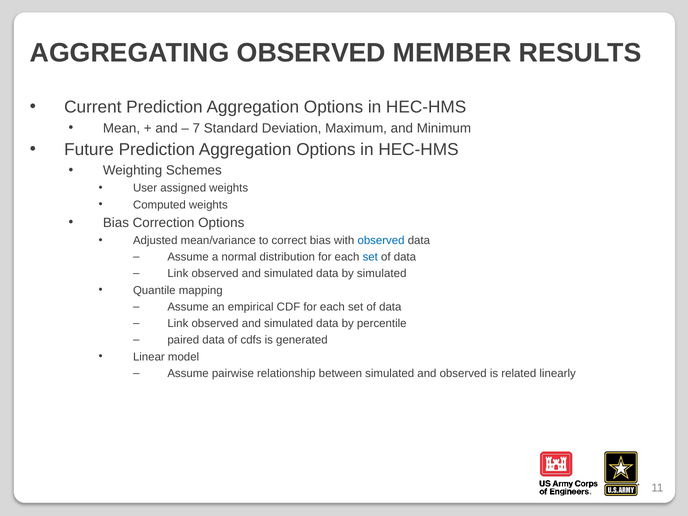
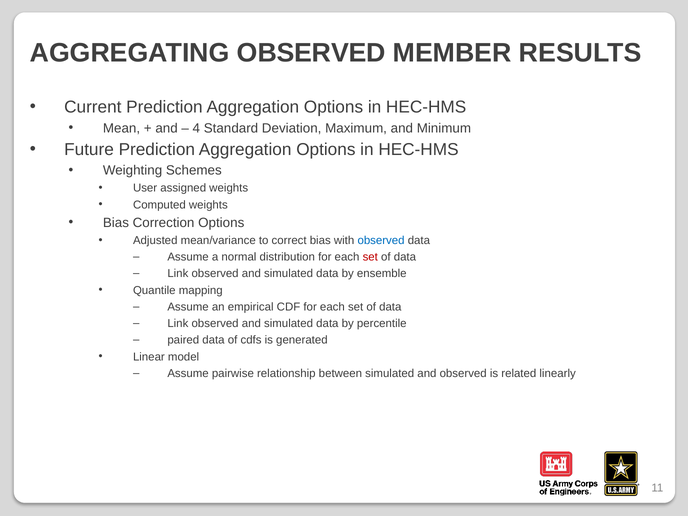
7: 7 -> 4
set at (370, 257) colour: blue -> red
by simulated: simulated -> ensemble
